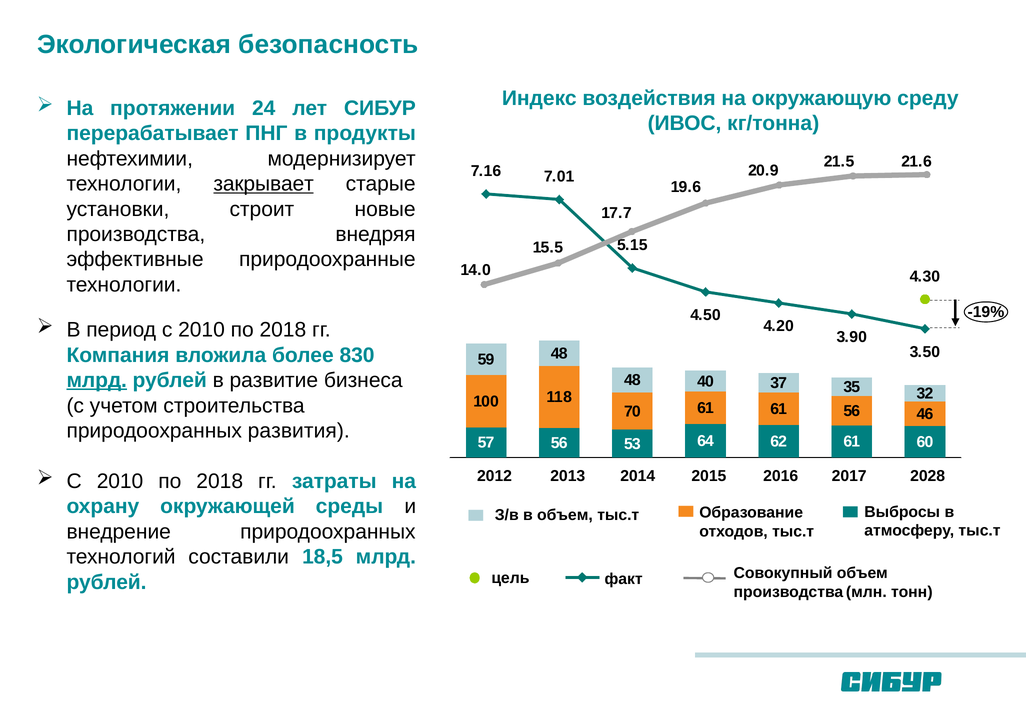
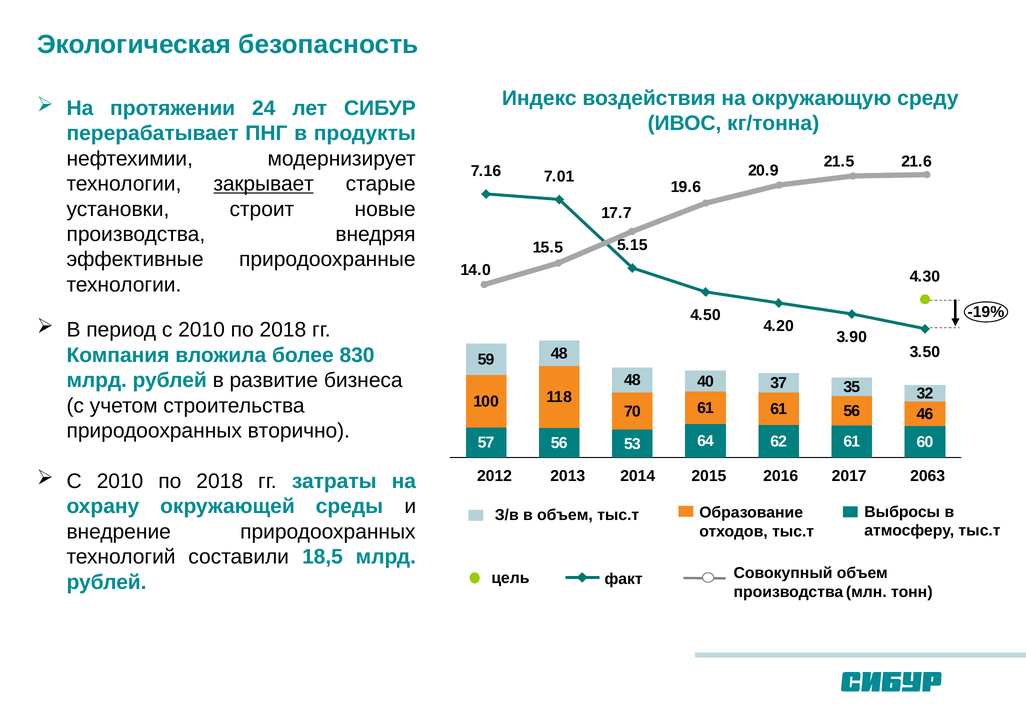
млрд at (97, 380) underline: present -> none
развития: развития -> вторично
2028: 2028 -> 2063
